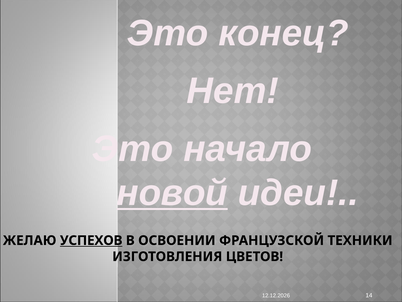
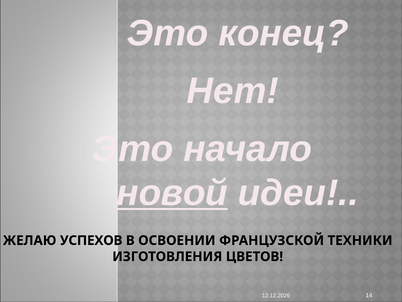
УСПЕХОВ underline: present -> none
